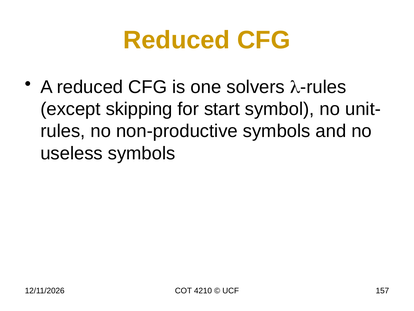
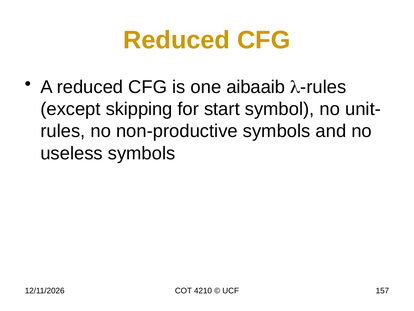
solvers: solvers -> aibaaib
